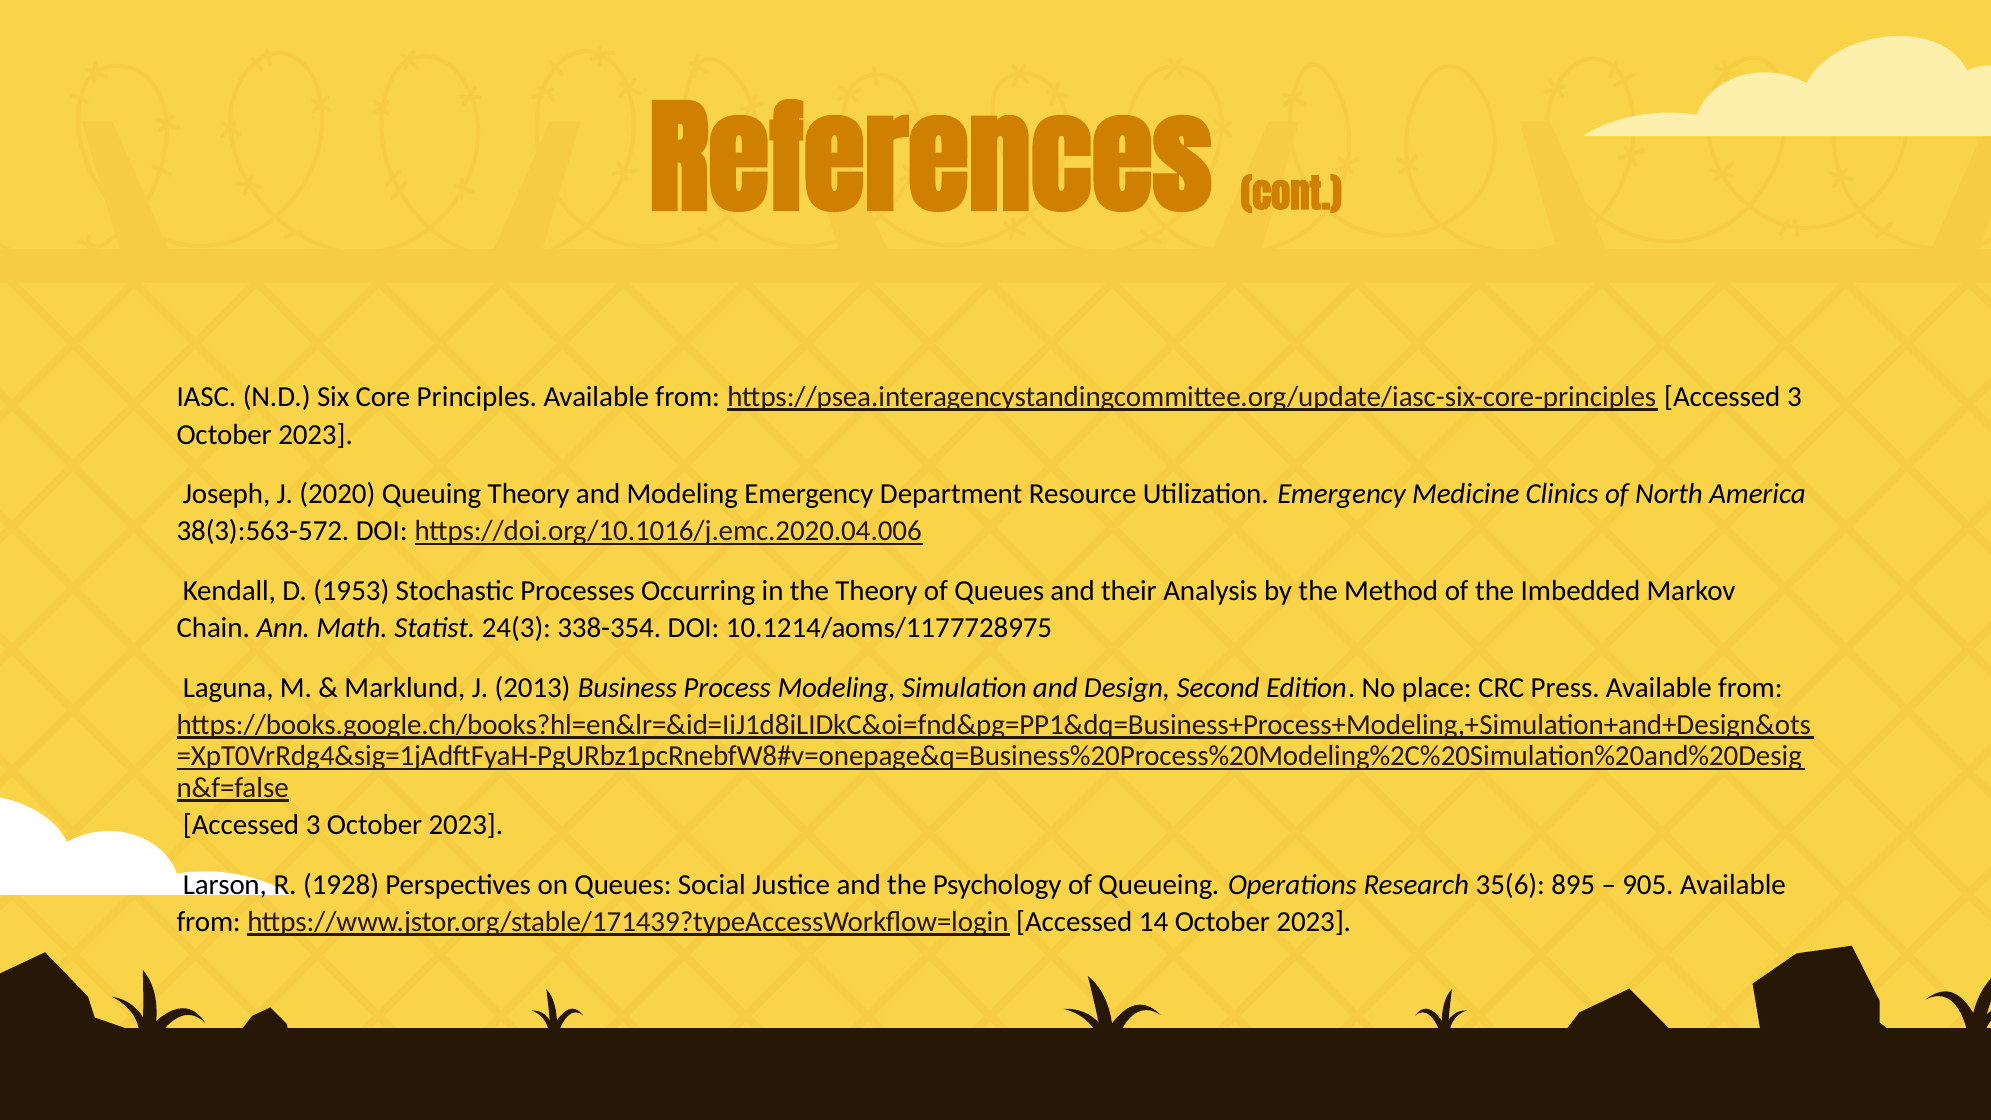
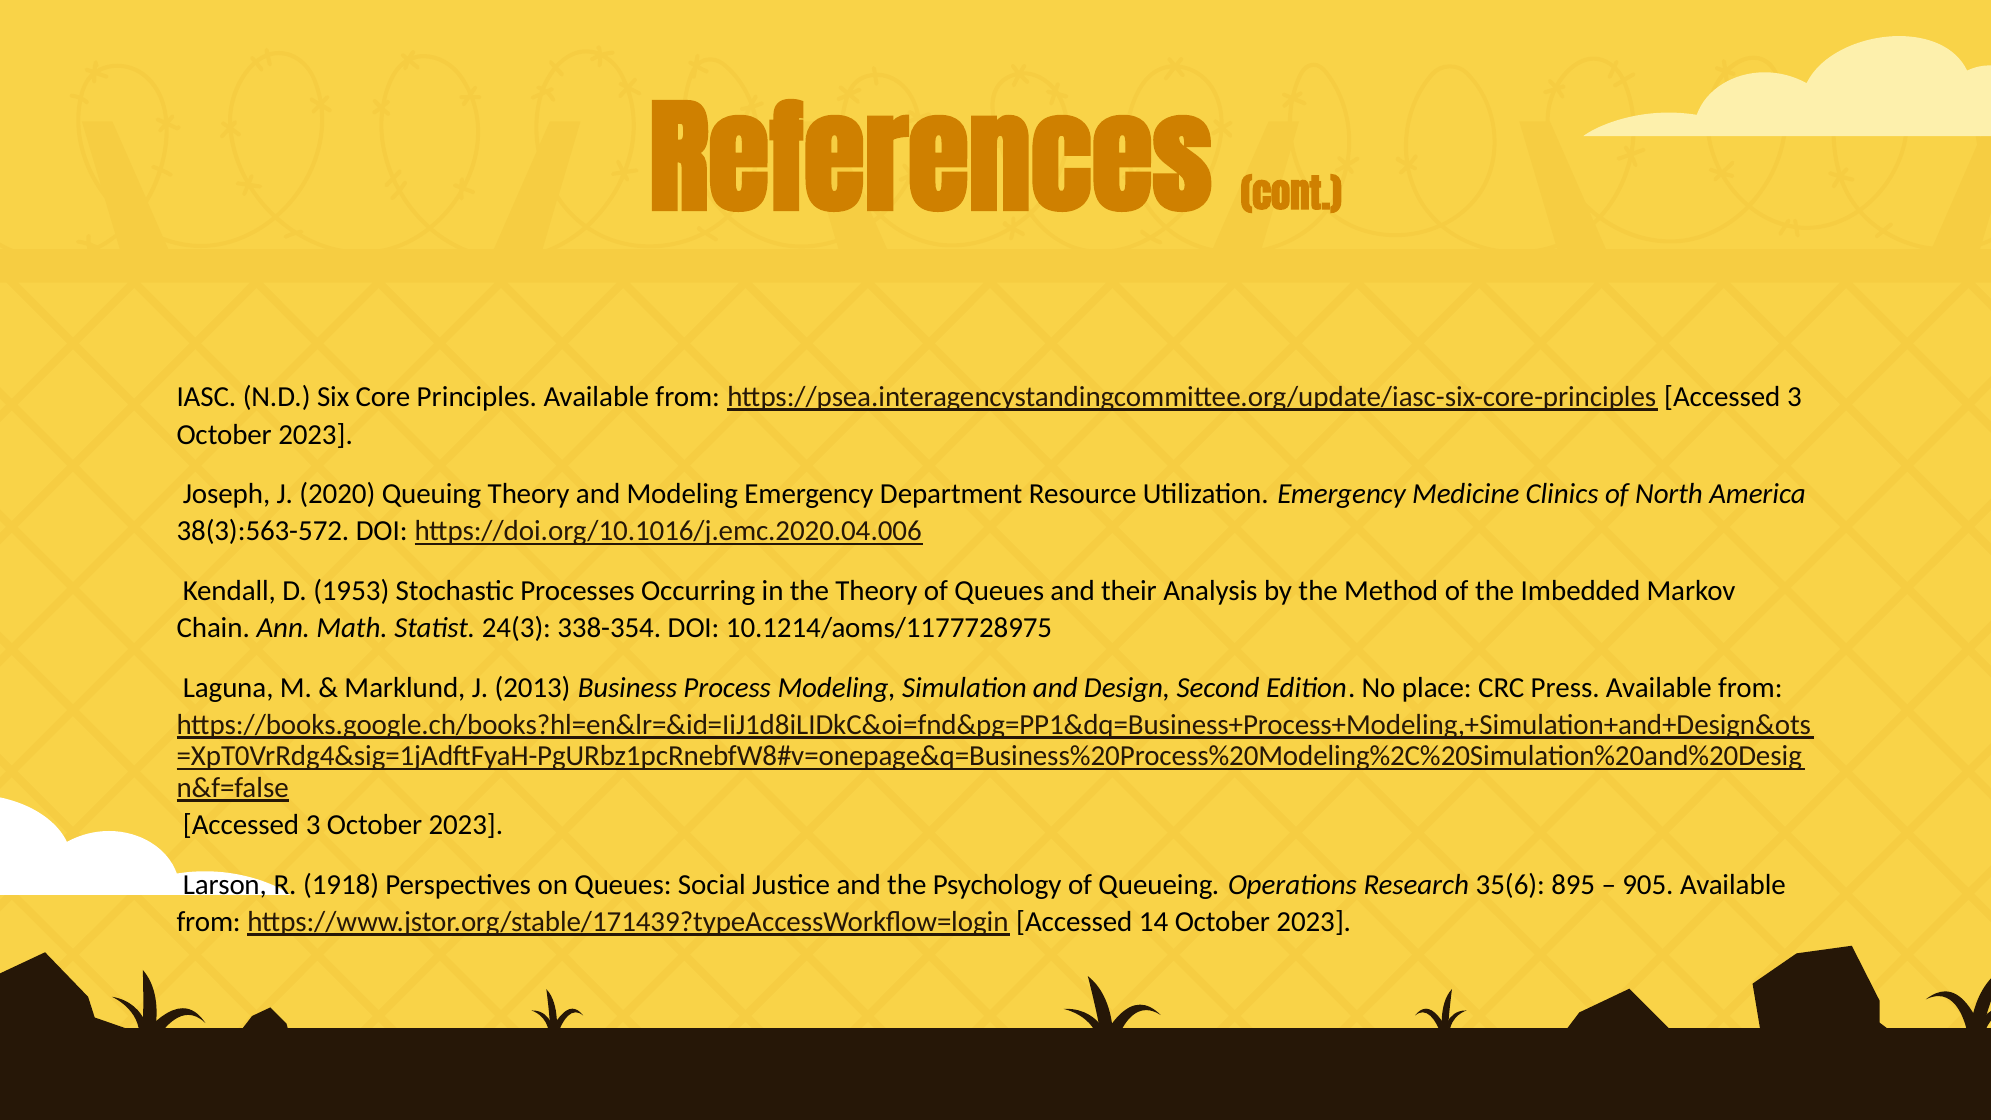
1928: 1928 -> 1918
